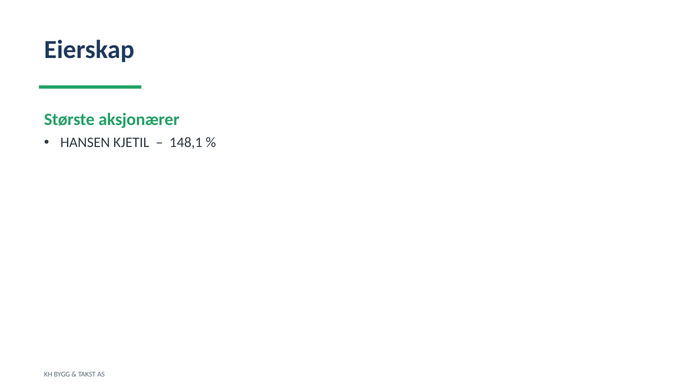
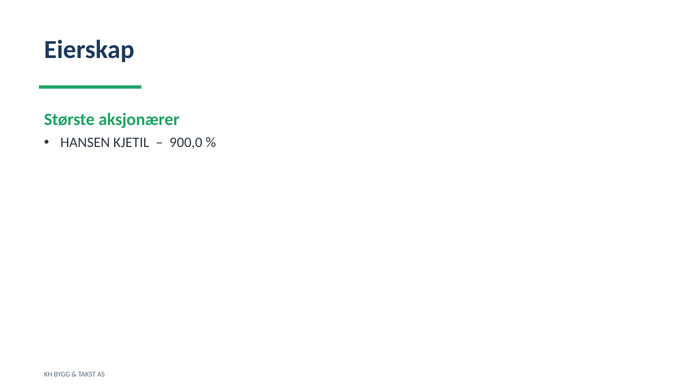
148,1: 148,1 -> 900,0
